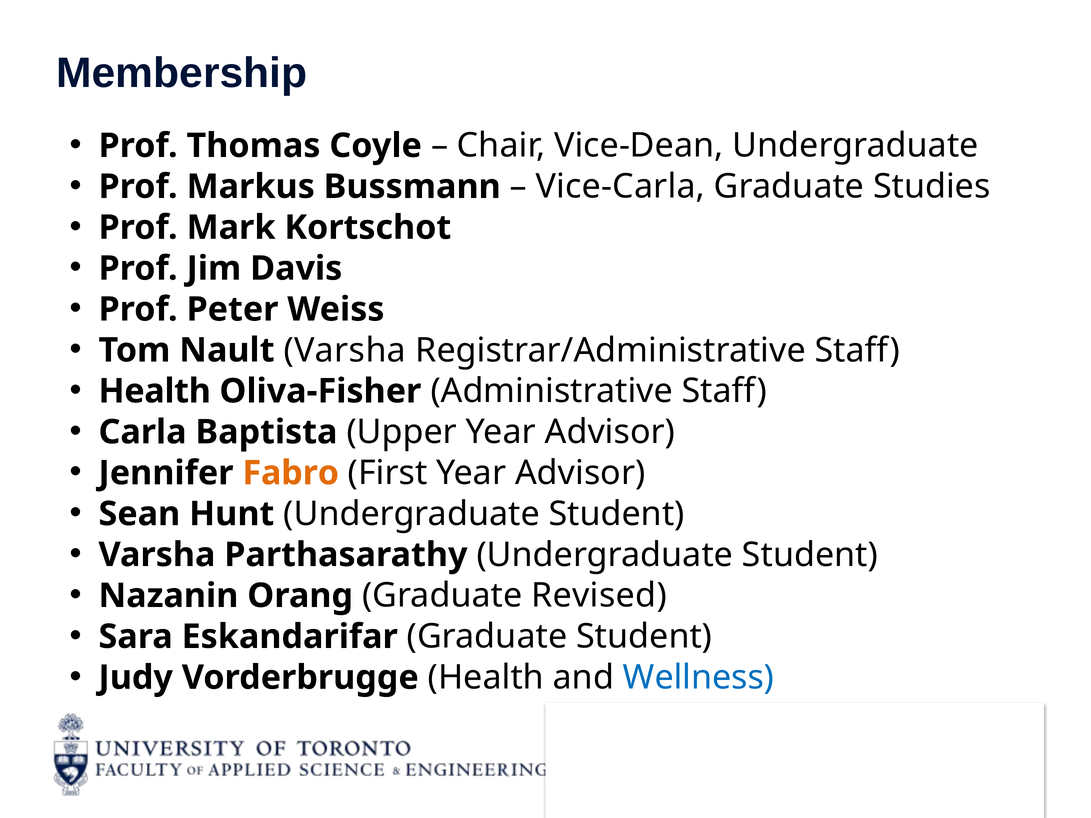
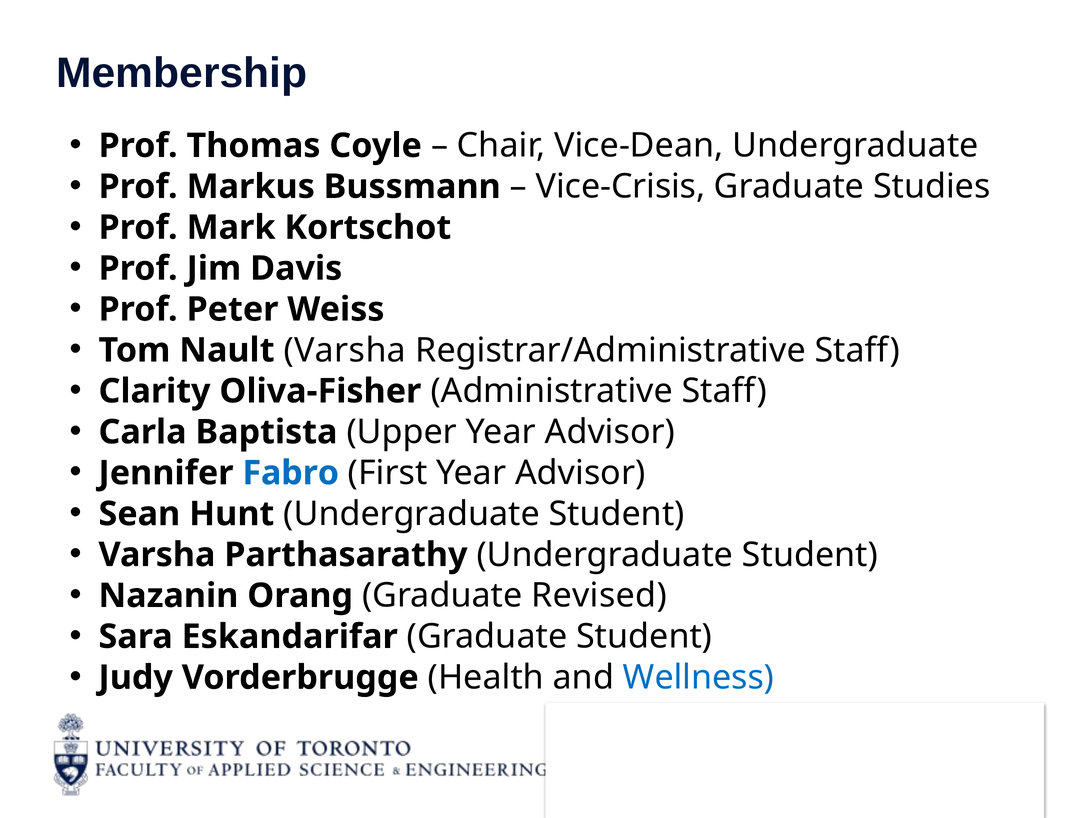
Vice-Carla: Vice-Carla -> Vice-Crisis
Health at (155, 391): Health -> Clarity
Fabro colour: orange -> blue
